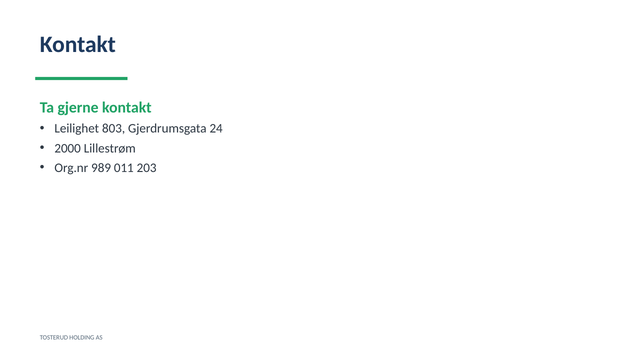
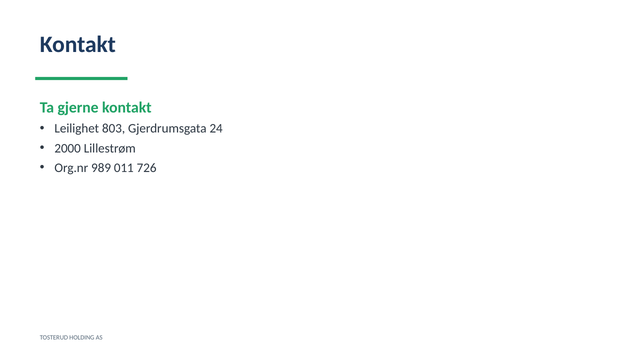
203: 203 -> 726
